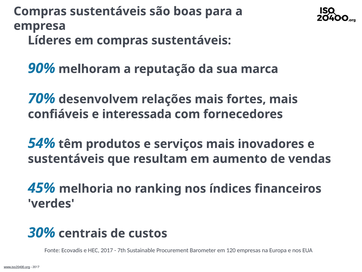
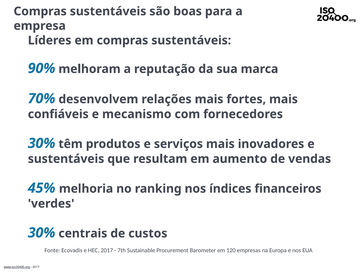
interessada: interessada -> mecanismo
54% at (42, 143): 54% -> 30%
